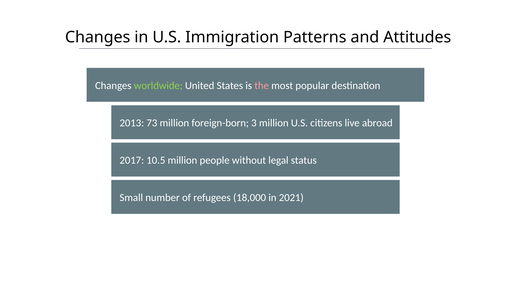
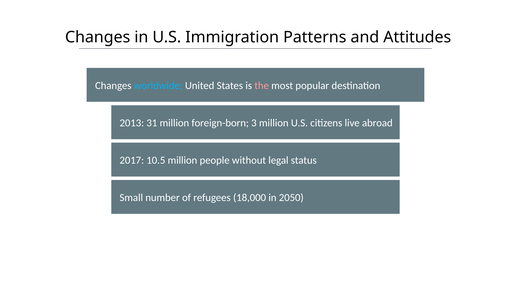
worldwide colour: light green -> light blue
73: 73 -> 31
2021: 2021 -> 2050
